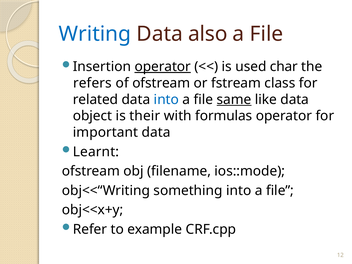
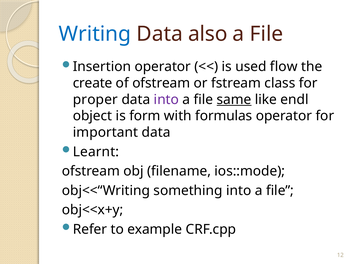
operator at (163, 67) underline: present -> none
char: char -> flow
refers: refers -> create
related: related -> proper
into at (166, 100) colour: blue -> purple
like data: data -> endl
their: their -> form
